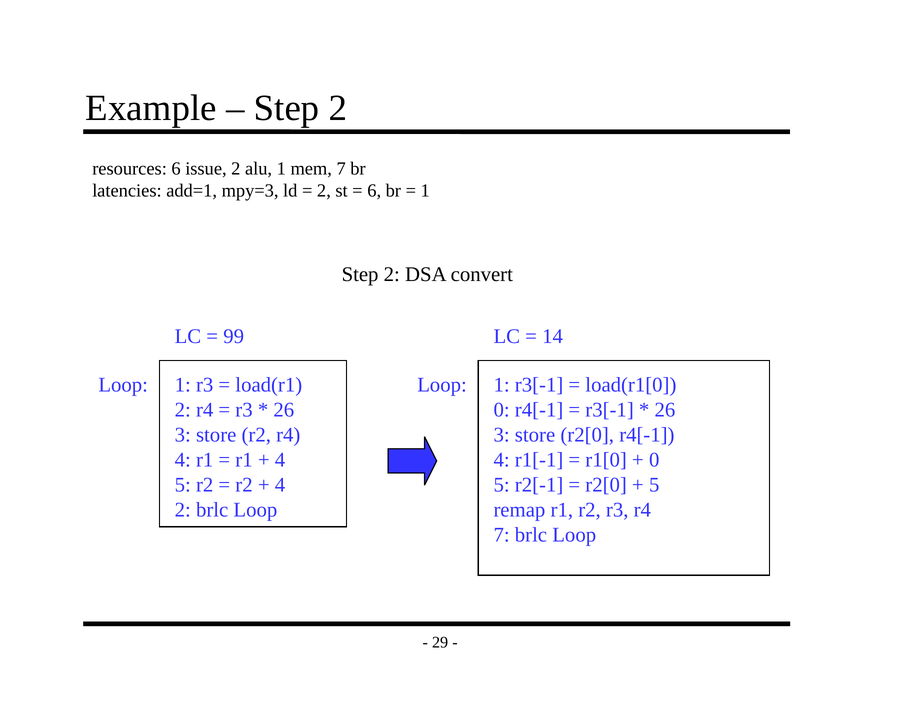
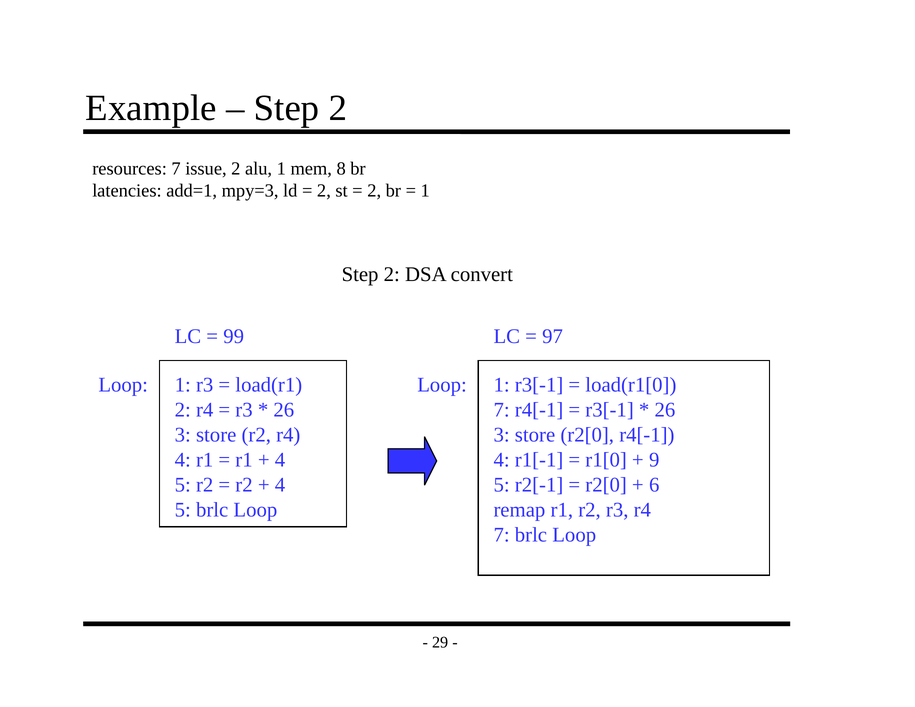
resources 6: 6 -> 7
mem 7: 7 -> 8
6 at (374, 191): 6 -> 2
14: 14 -> 97
0 at (502, 410): 0 -> 7
0 at (654, 460): 0 -> 9
5 at (654, 485): 5 -> 6
2 at (183, 510): 2 -> 5
